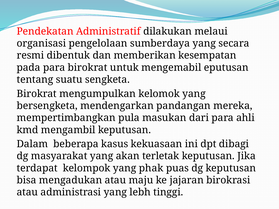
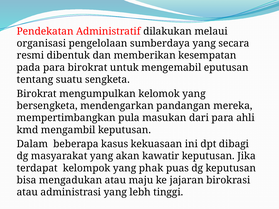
terletak: terletak -> kawatir
